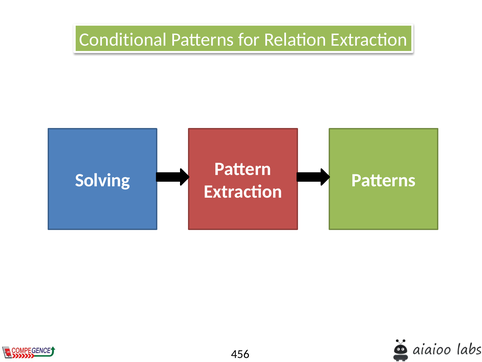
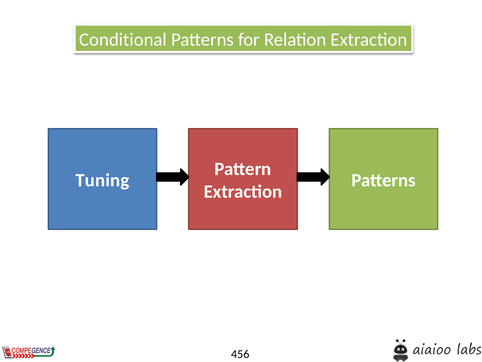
Solving: Solving -> Tuning
